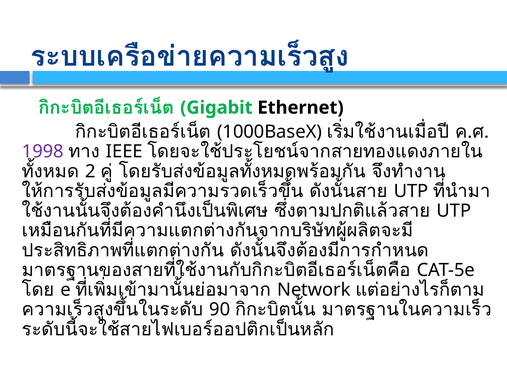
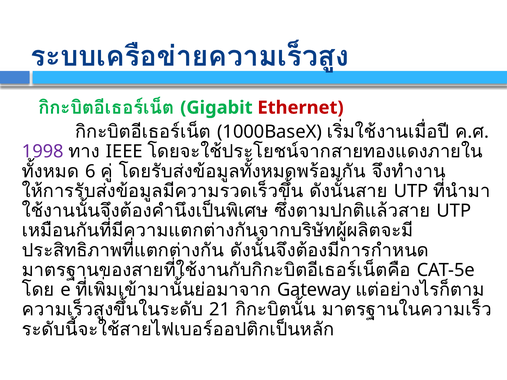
Ethernet colour: black -> red
2: 2 -> 6
Network: Network -> Gateway
90: 90 -> 21
